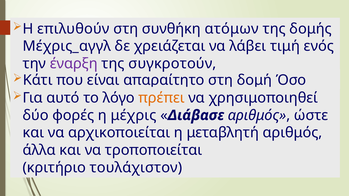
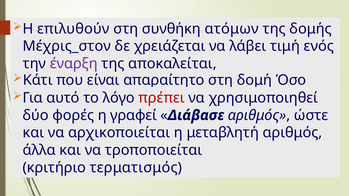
Μέχρις_αγγλ: Μέχρις_αγγλ -> Μέχρις_στον
συγκροτούν: συγκροτούν -> αποκαλείται
πρέπει colour: orange -> red
μέχρις: μέχρις -> γραφεί
τουλάχιστον: τουλάχιστον -> τερματισμός
